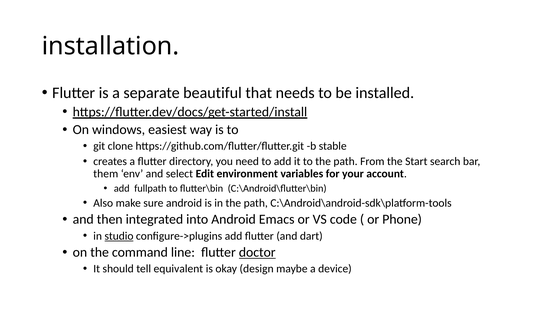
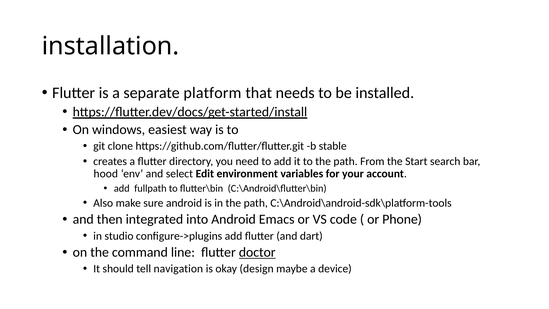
beautiful: beautiful -> platform
them: them -> hood
studio underline: present -> none
equivalent: equivalent -> navigation
